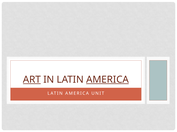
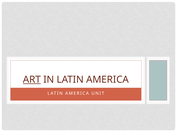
AMERICA at (107, 80) underline: present -> none
